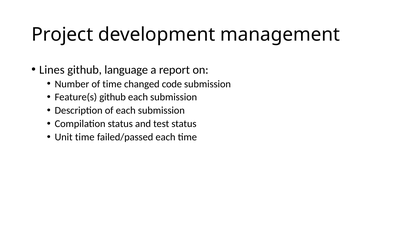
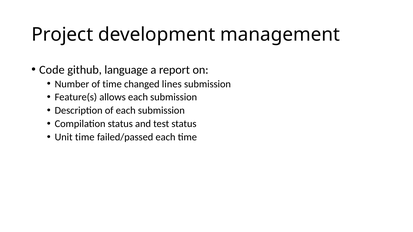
Lines: Lines -> Code
code: code -> lines
Feature(s github: github -> allows
